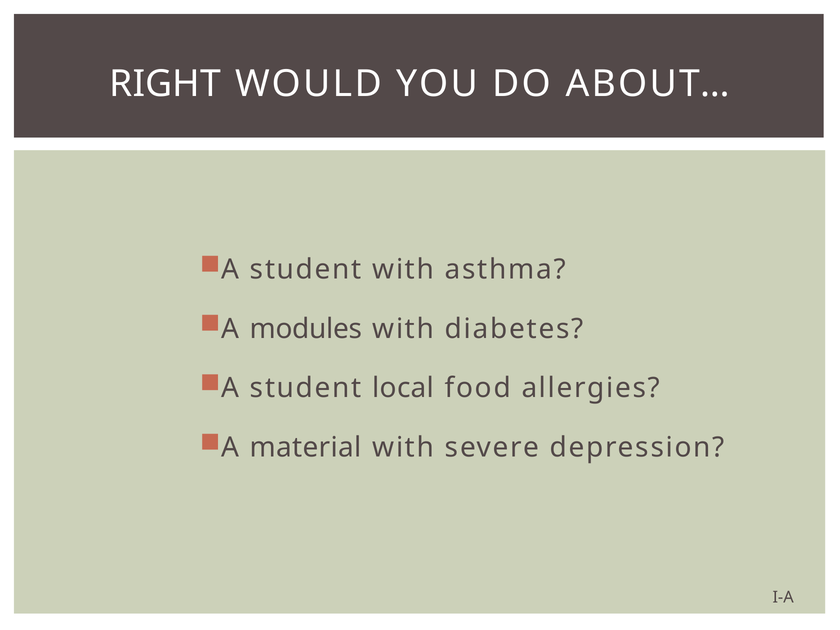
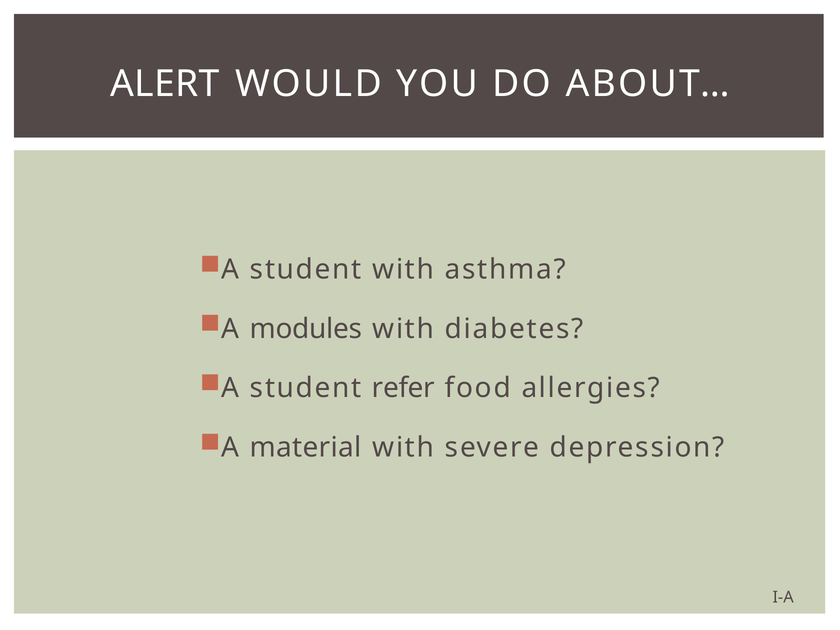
RIGHT: RIGHT -> ALERT
local: local -> refer
